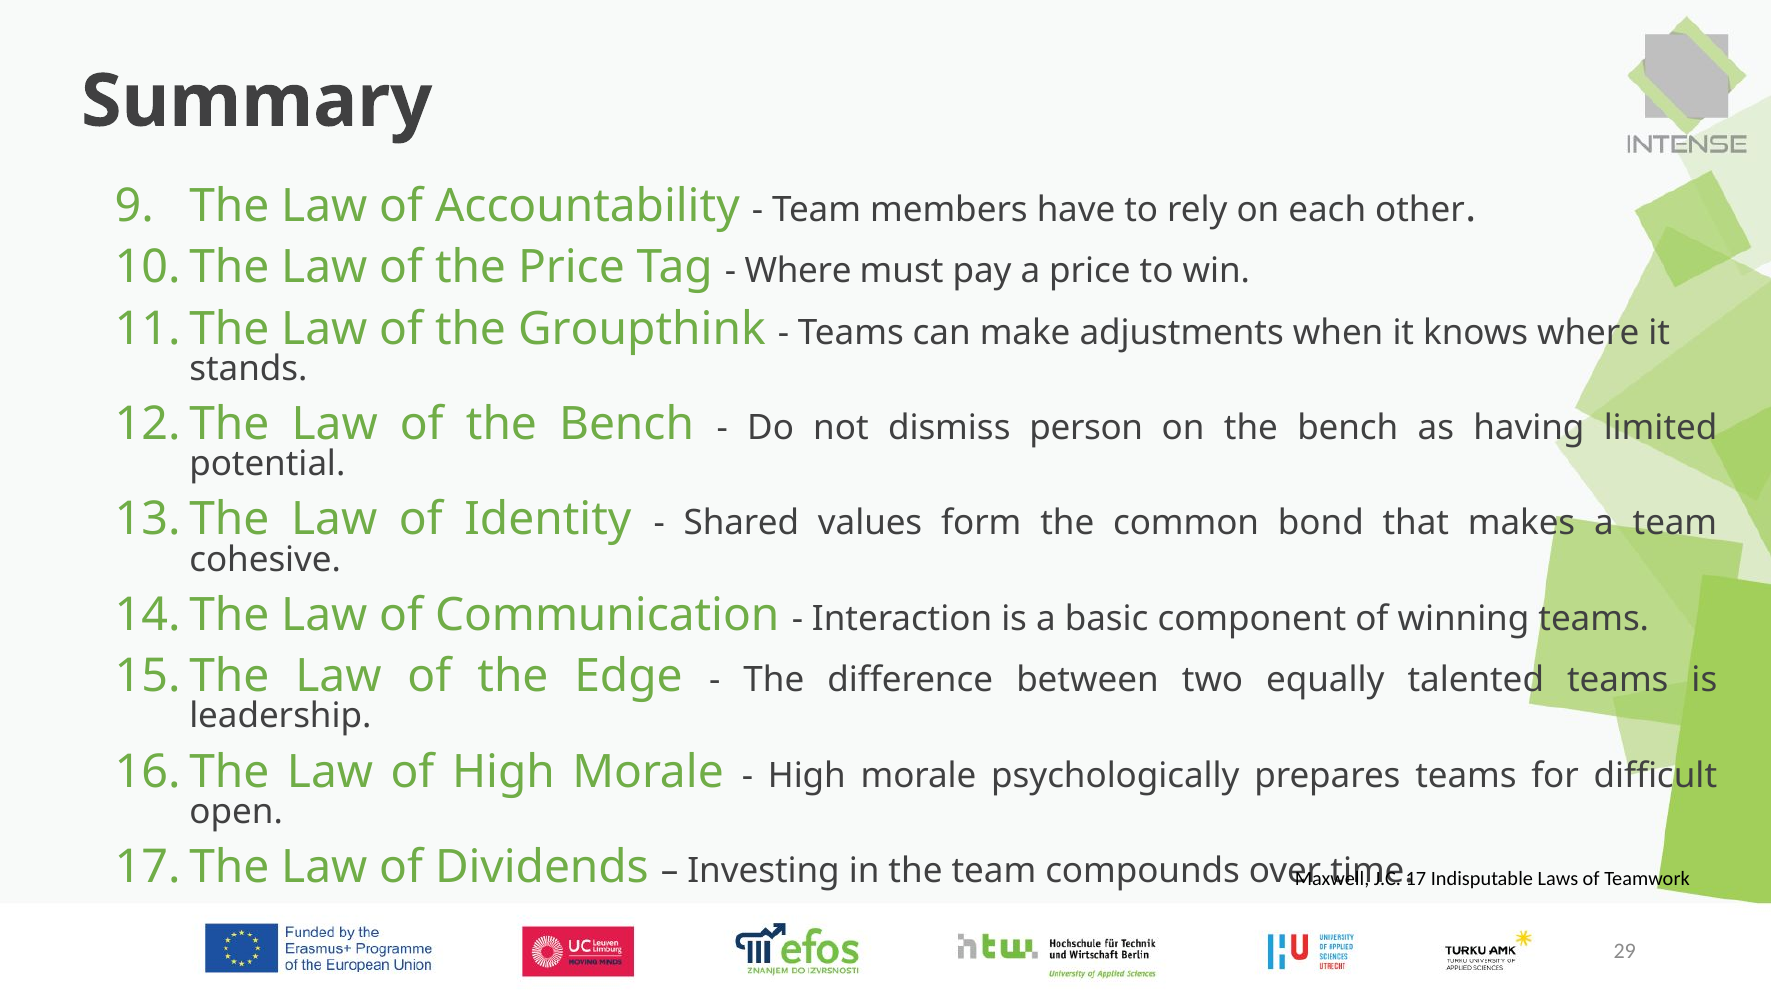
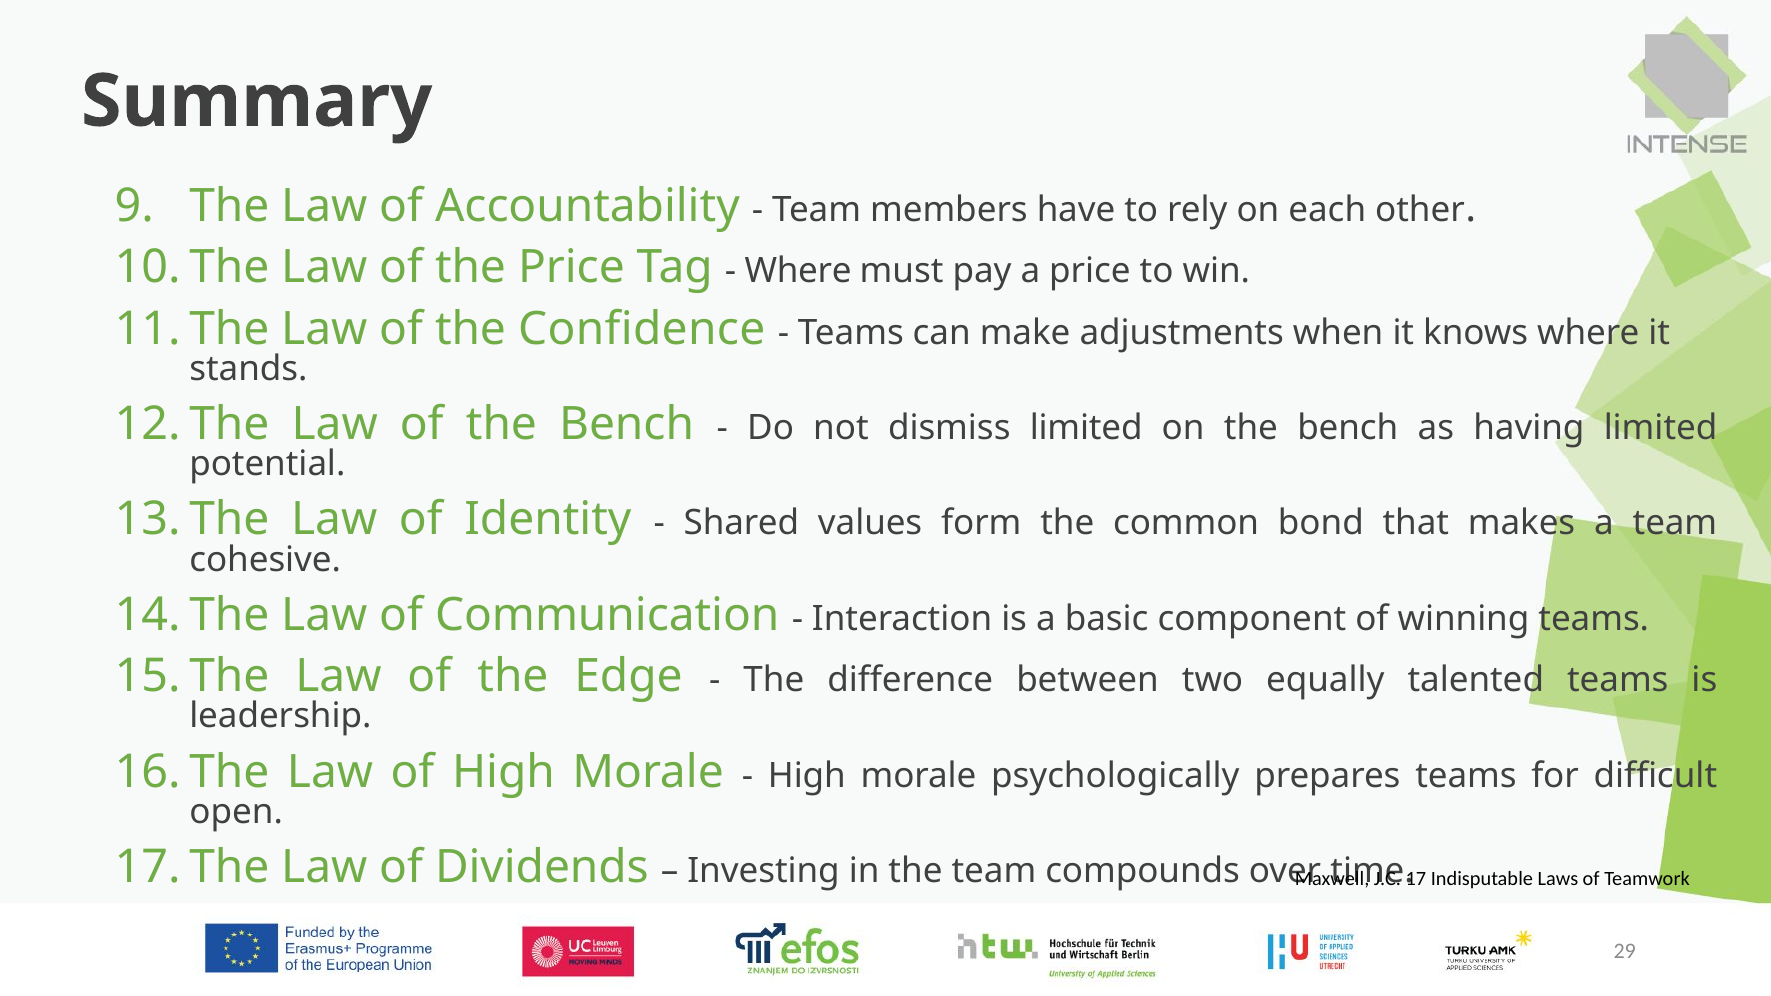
Groupthink: Groupthink -> Confidence
dismiss person: person -> limited
